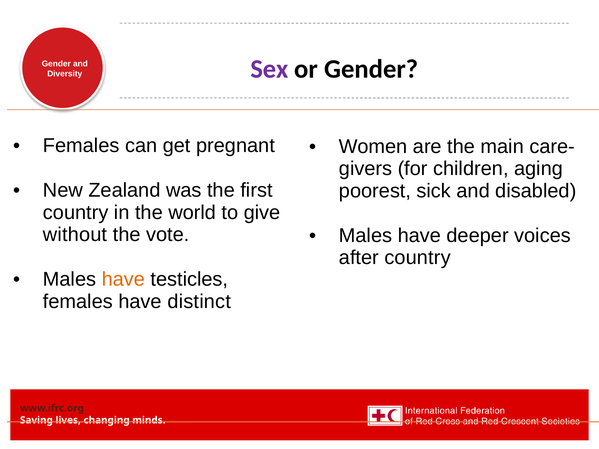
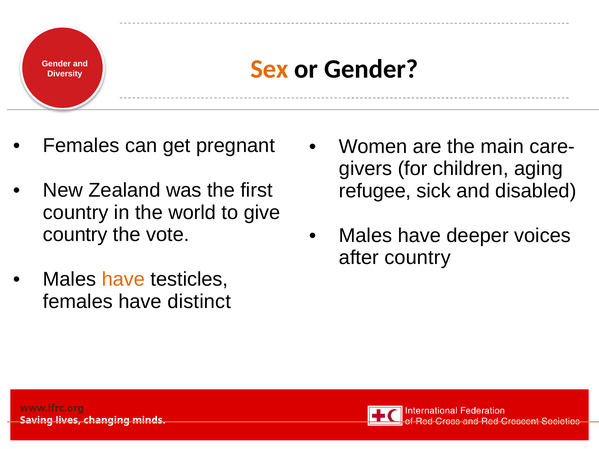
Sex colour: purple -> orange
poorest: poorest -> refugee
without at (75, 235): without -> country
